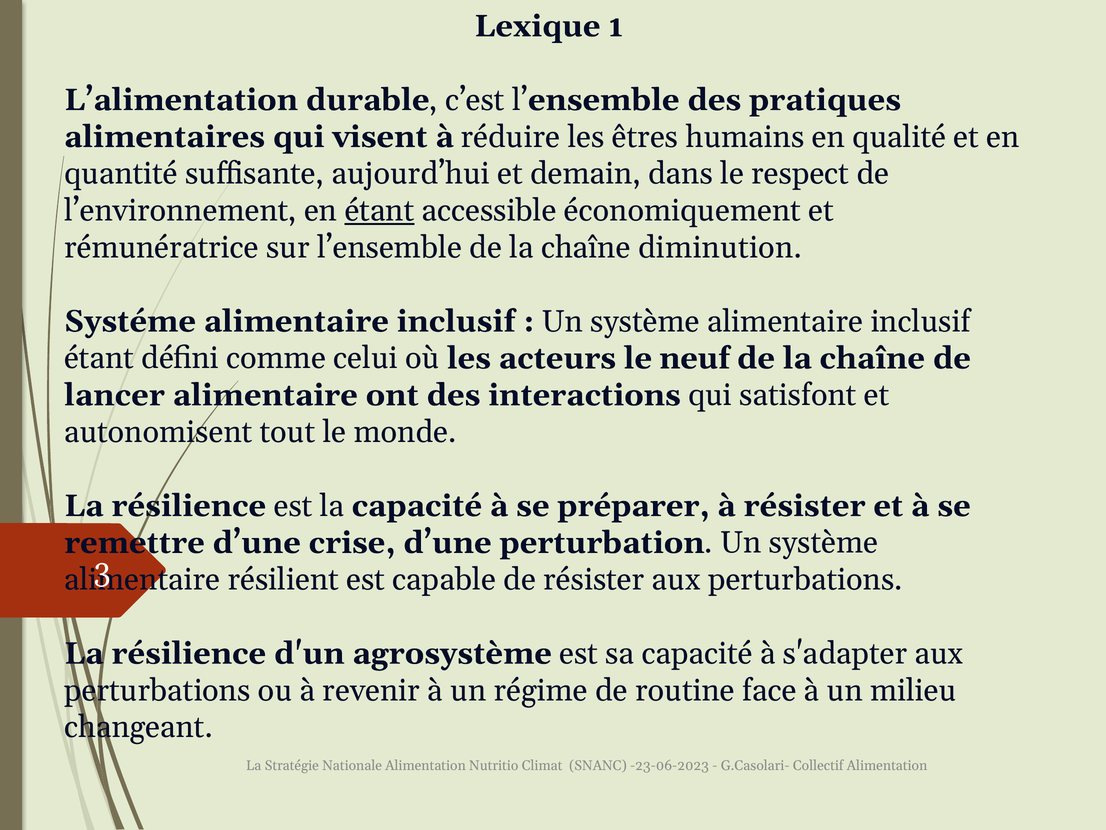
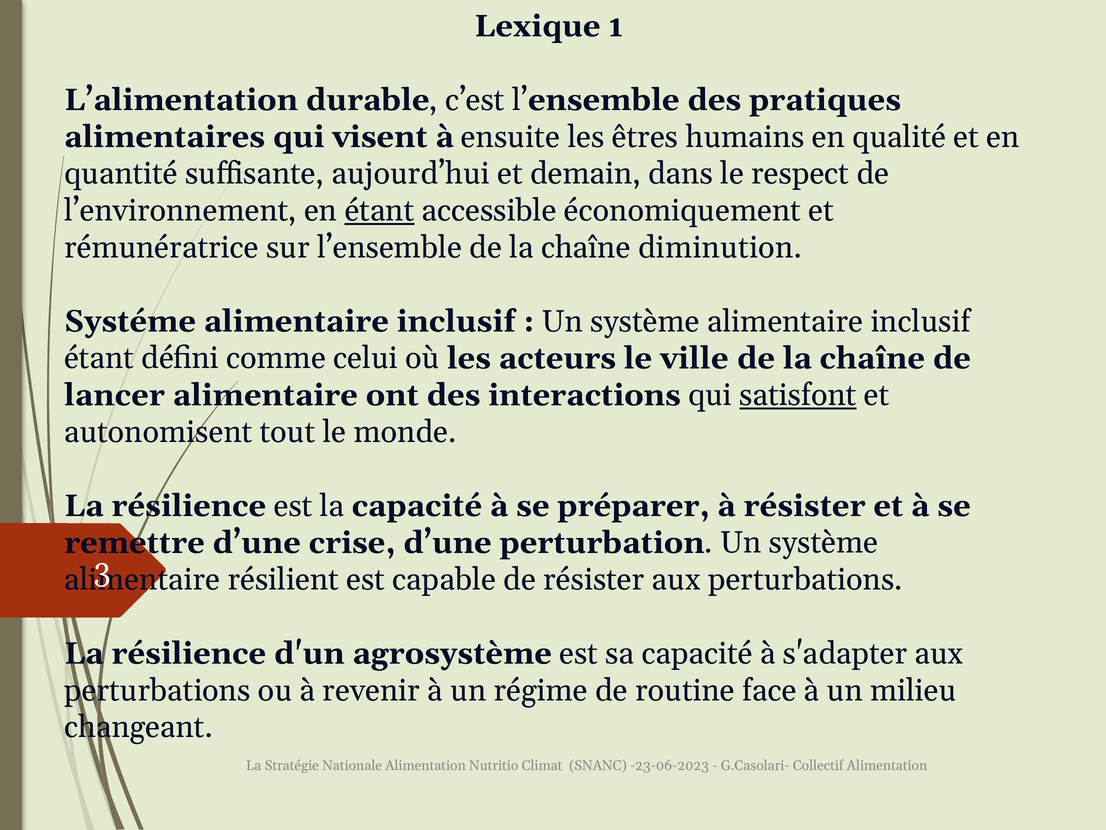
réduire: réduire -> ensuite
neuf: neuf -> ville
satisfont underline: none -> present
